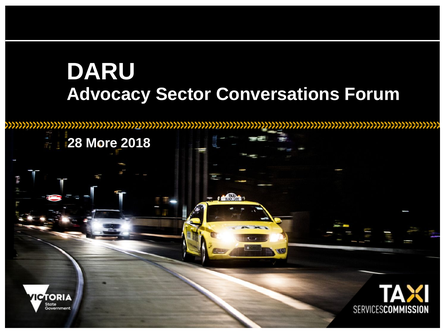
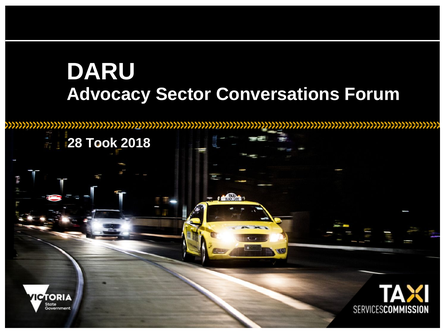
More: More -> Took
